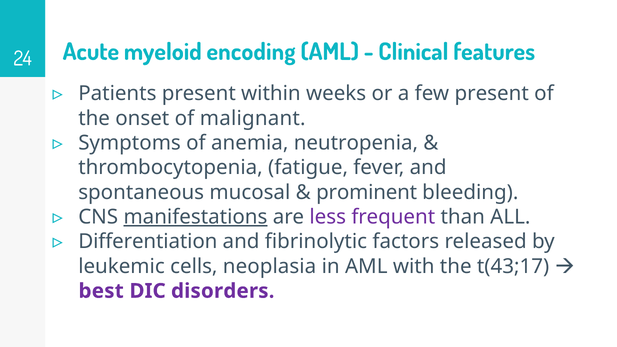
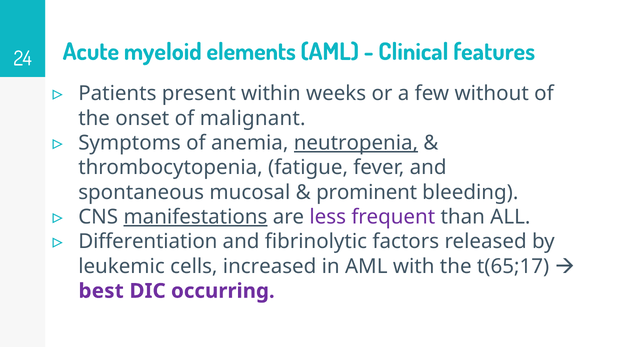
encoding: encoding -> elements
few present: present -> without
neutropenia underline: none -> present
neoplasia: neoplasia -> increased
t(43;17: t(43;17 -> t(65;17
disorders: disorders -> occurring
